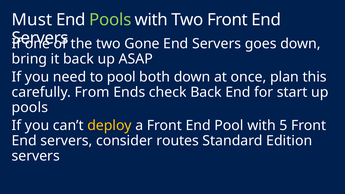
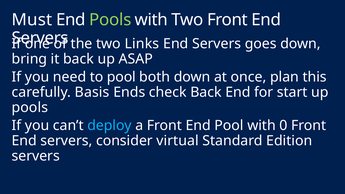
Gone: Gone -> Links
From: From -> Basis
deploy colour: yellow -> light blue
5: 5 -> 0
routes: routes -> virtual
